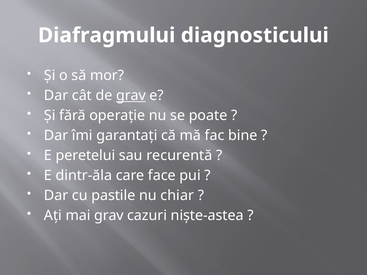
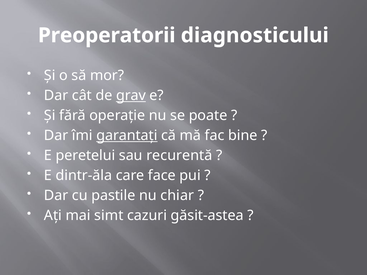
Diafragmului: Diafragmului -> Preoperatorii
garantaţi underline: none -> present
mai grav: grav -> simt
nişte-astea: nişte-astea -> găsit-astea
